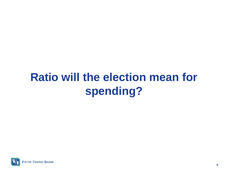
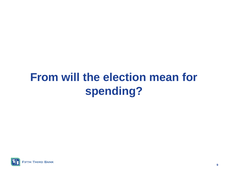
Ratio: Ratio -> From
